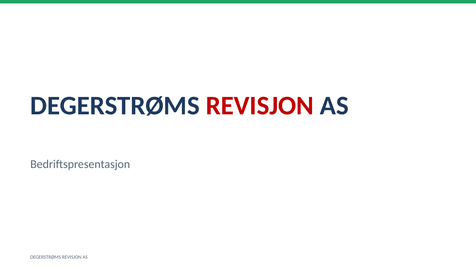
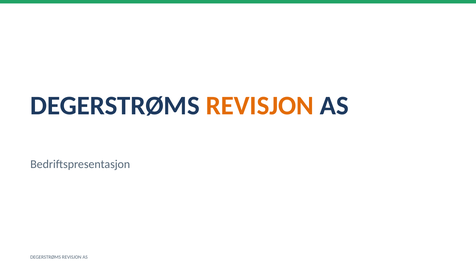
REVISJON at (260, 106) colour: red -> orange
